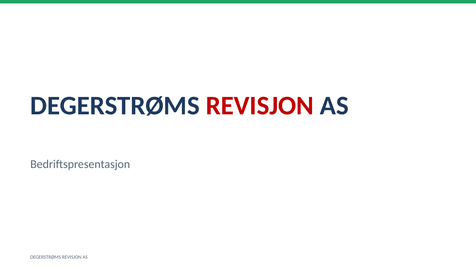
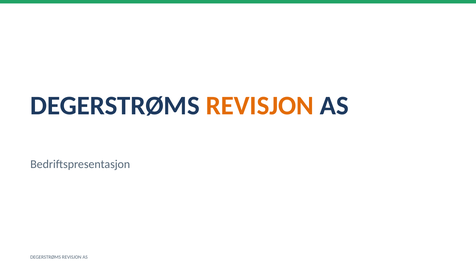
REVISJON at (260, 106) colour: red -> orange
